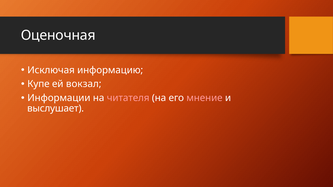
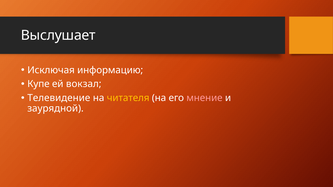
Оценочная: Оценочная -> Выслушает
Информации: Информации -> Телевидение
читателя colour: pink -> yellow
выслушает: выслушает -> заурядной
